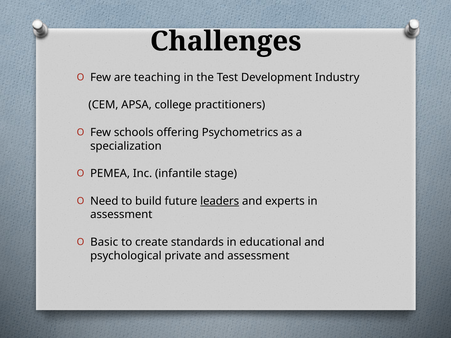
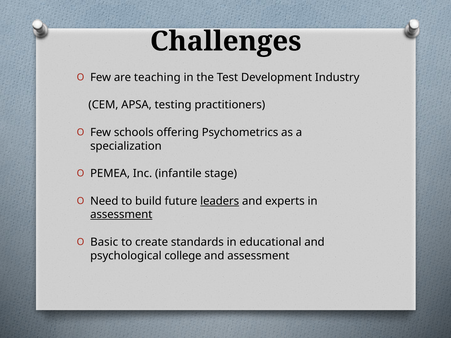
college: college -> testing
assessment at (121, 215) underline: none -> present
private: private -> college
